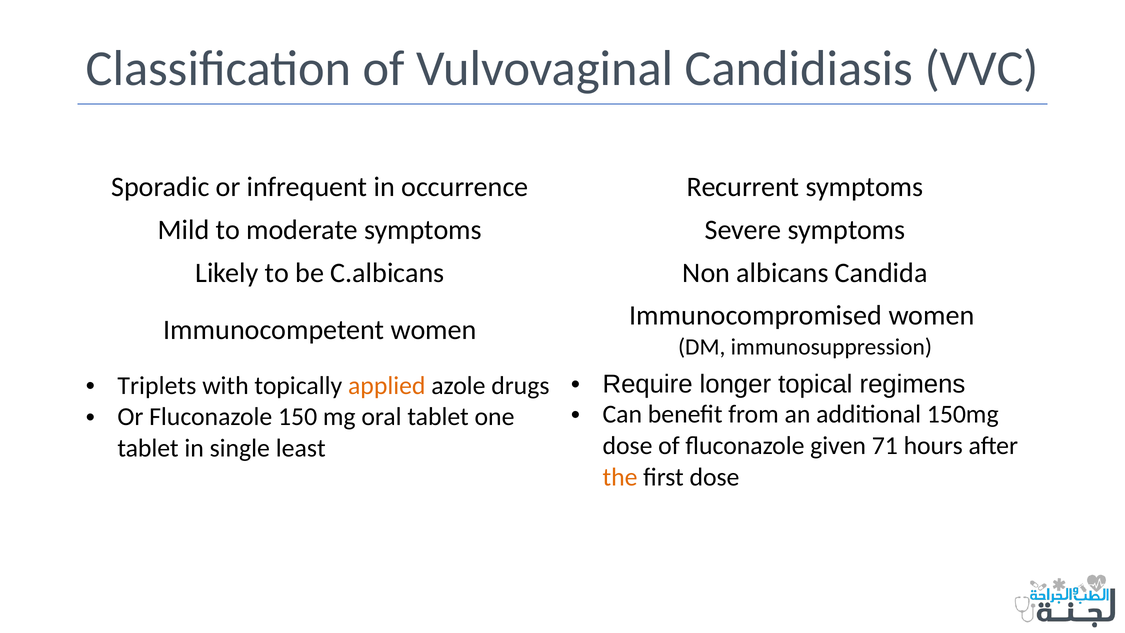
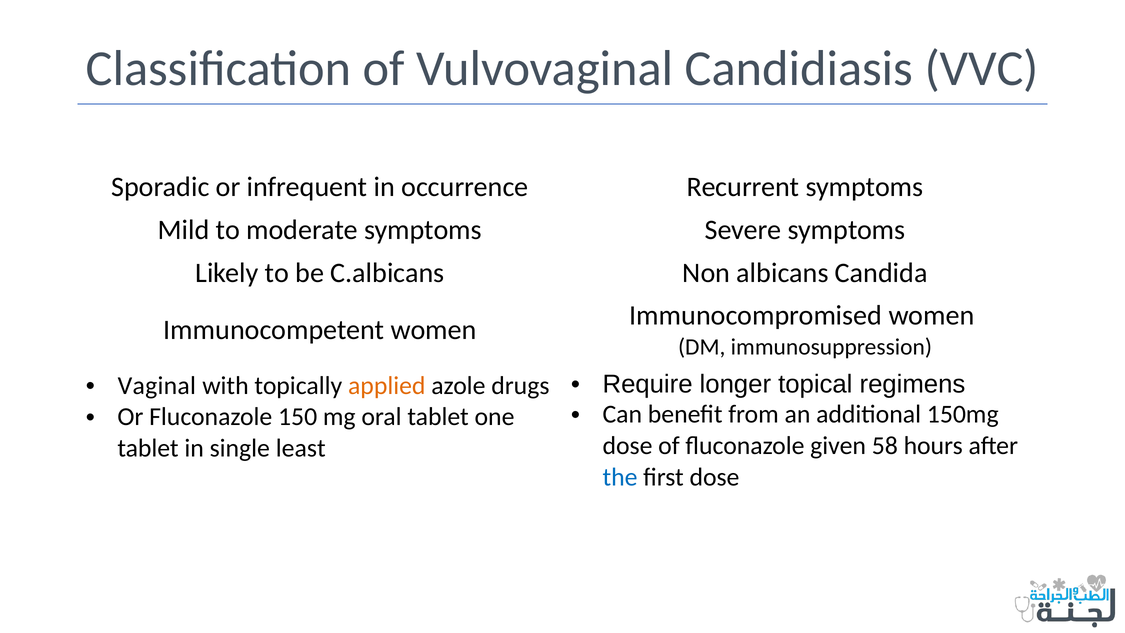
Triplets: Triplets -> Vaginal
71: 71 -> 58
the colour: orange -> blue
